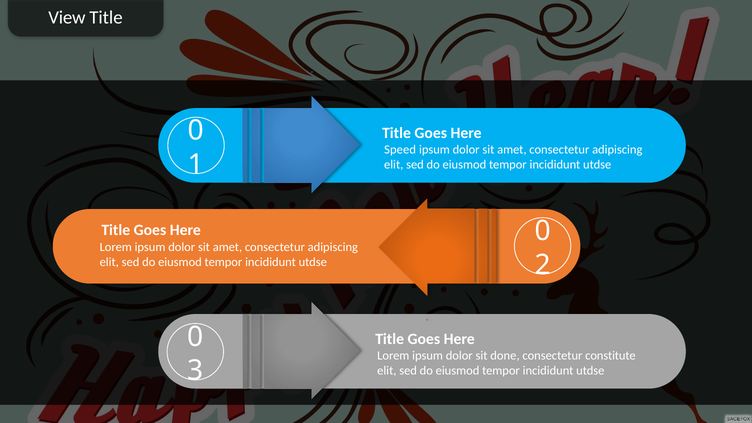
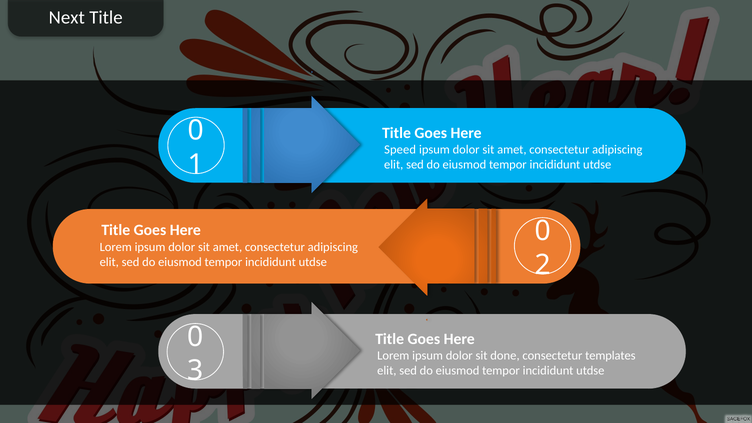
View: View -> Next
constitute: constitute -> templates
